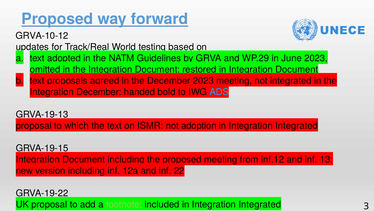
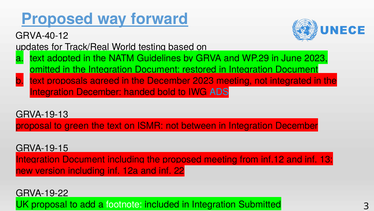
GRVA-10-12: GRVA-10-12 -> GRVA-40-12
which: which -> green
adoption: adoption -> between
Integrated at (297, 125): Integrated -> December
footnote colour: light green -> white
included in Integration Integrated: Integrated -> Submitted
